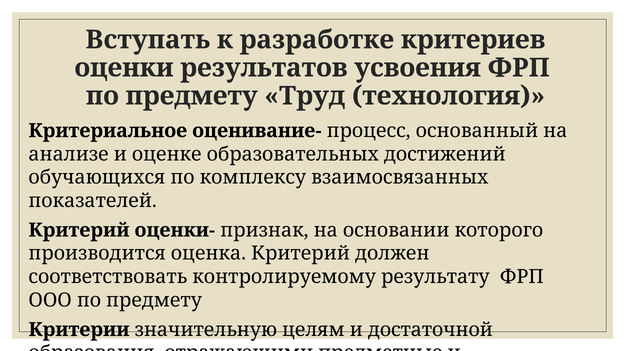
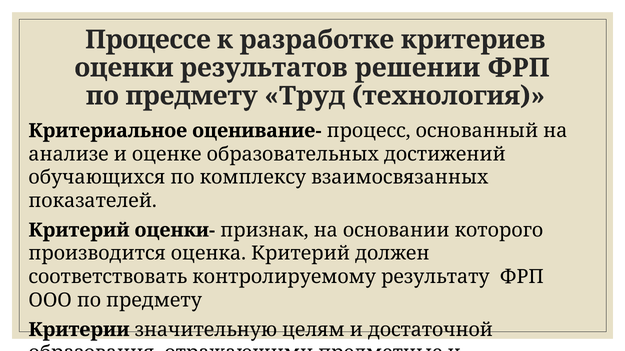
Вступать: Вступать -> Процессе
усвоения: усвоения -> решении
